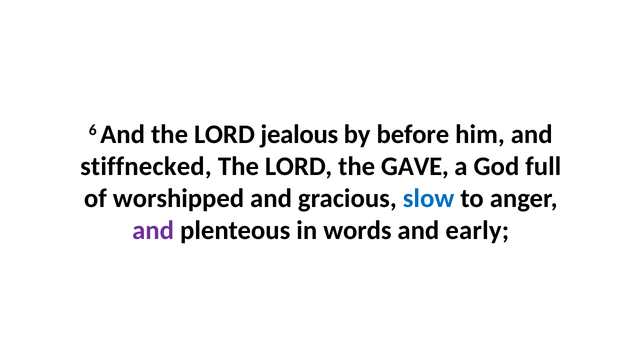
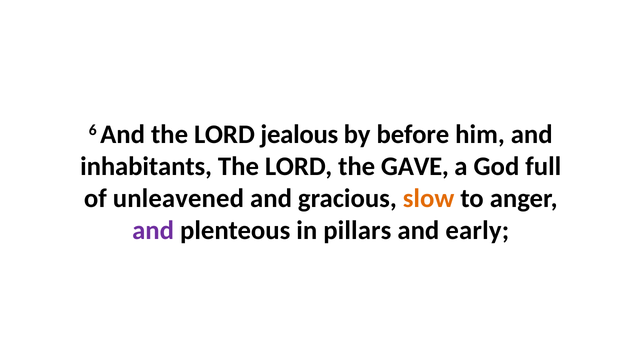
stiffnecked: stiffnecked -> inhabitants
worshipped: worshipped -> unleavened
slow colour: blue -> orange
words: words -> pillars
